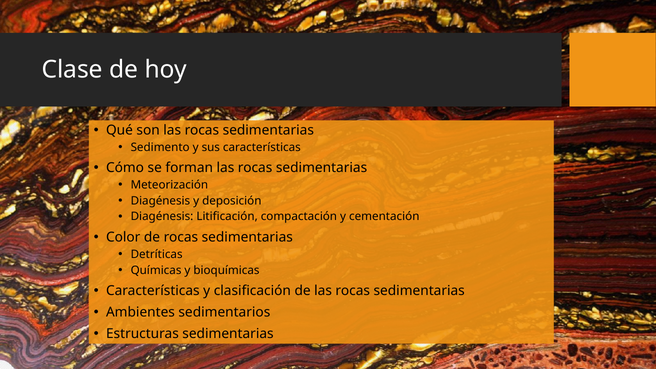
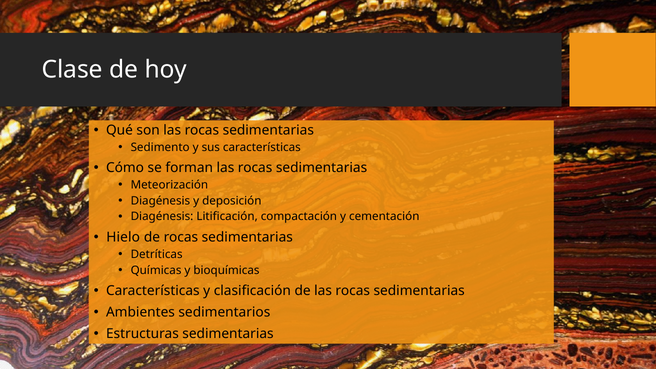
Color: Color -> Hielo
